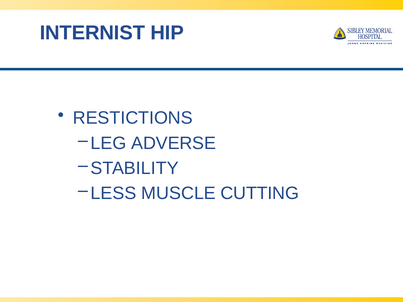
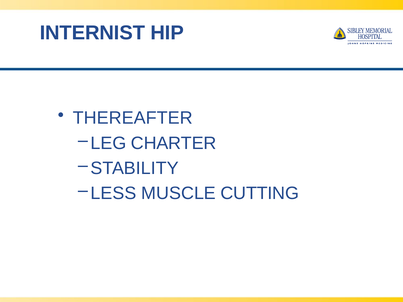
RESTICTIONS: RESTICTIONS -> THEREAFTER
ADVERSE: ADVERSE -> CHARTER
